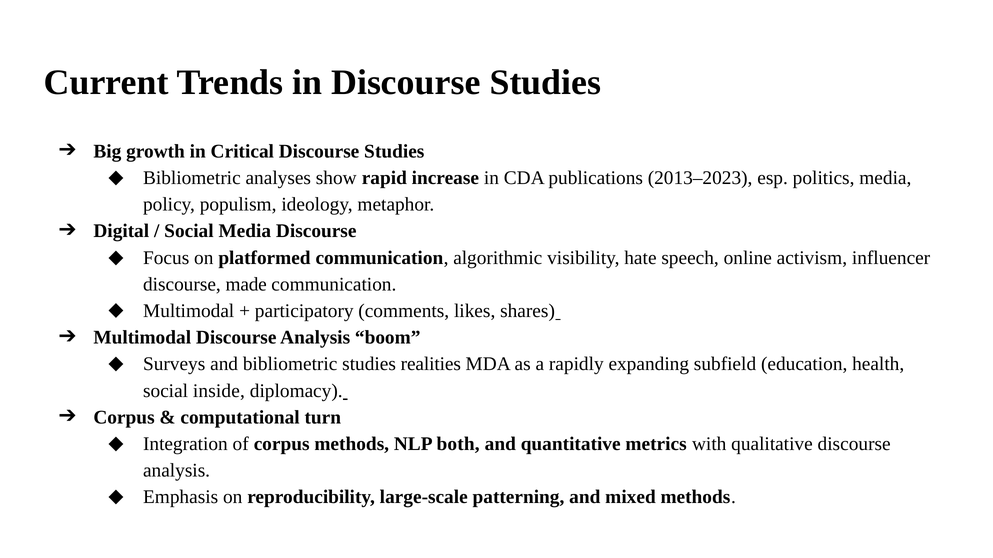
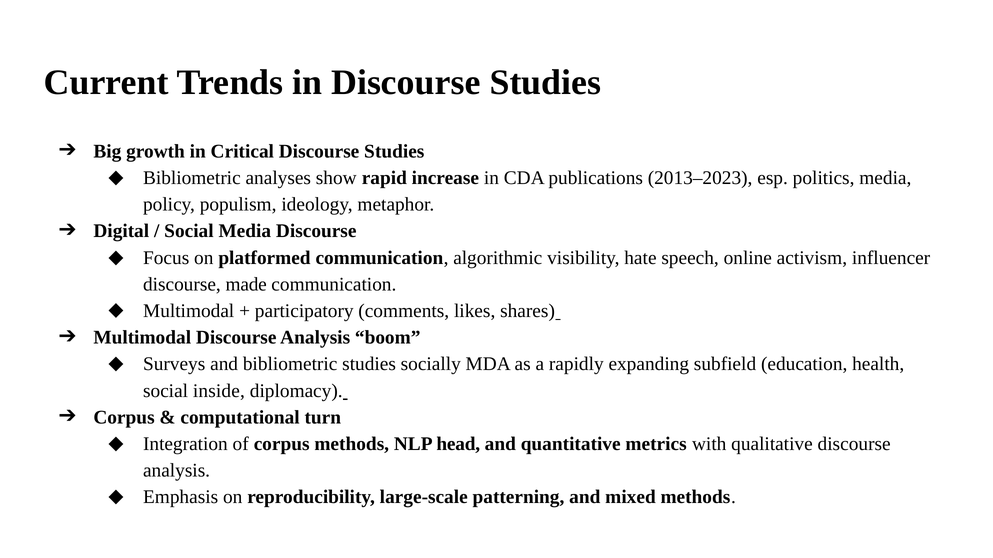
realities: realities -> socially
both: both -> head
